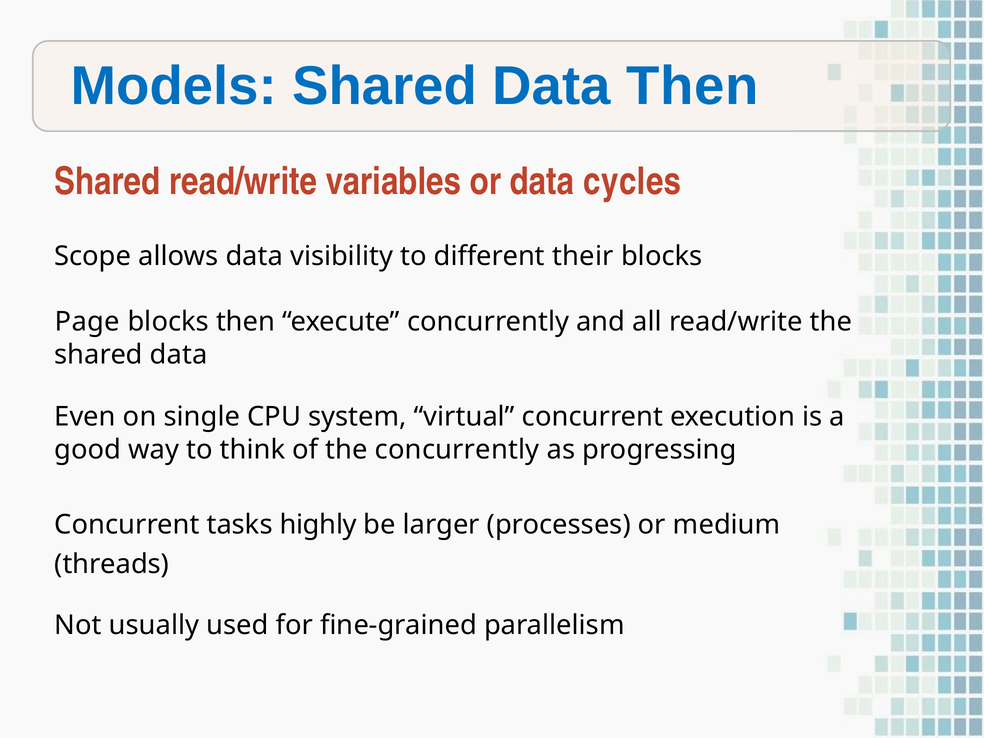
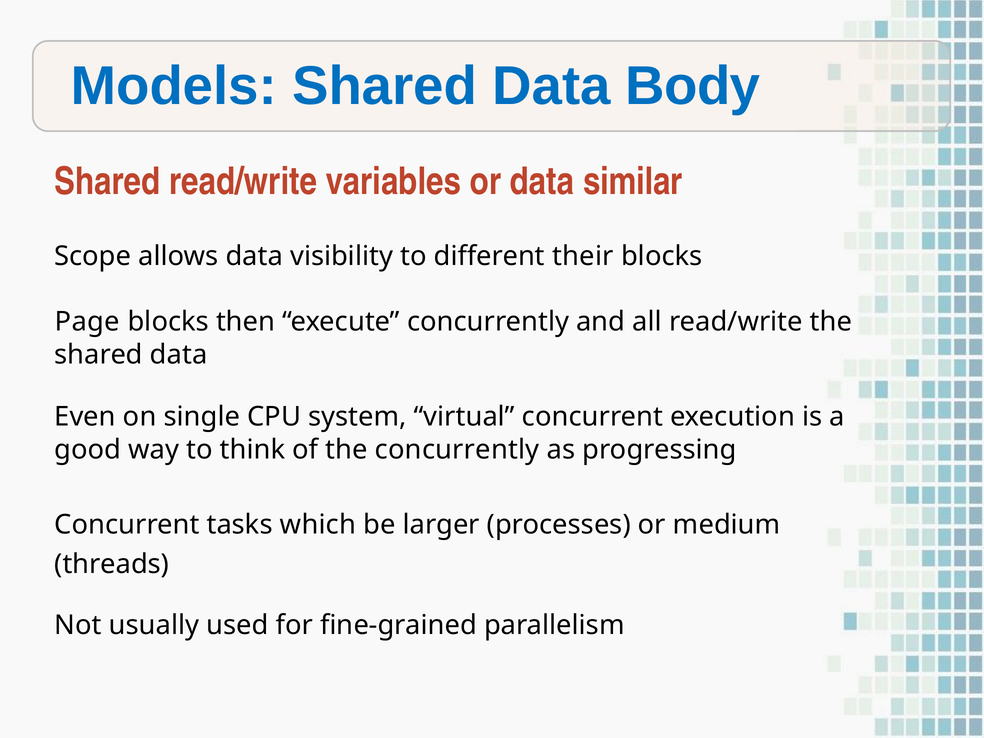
Data Then: Then -> Body
cycles: cycles -> similar
highly: highly -> which
